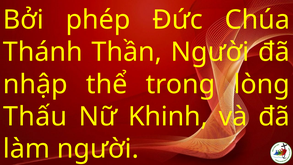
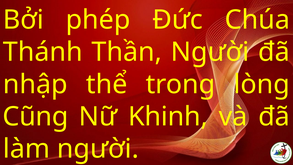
Thấu: Thấu -> Cũng
